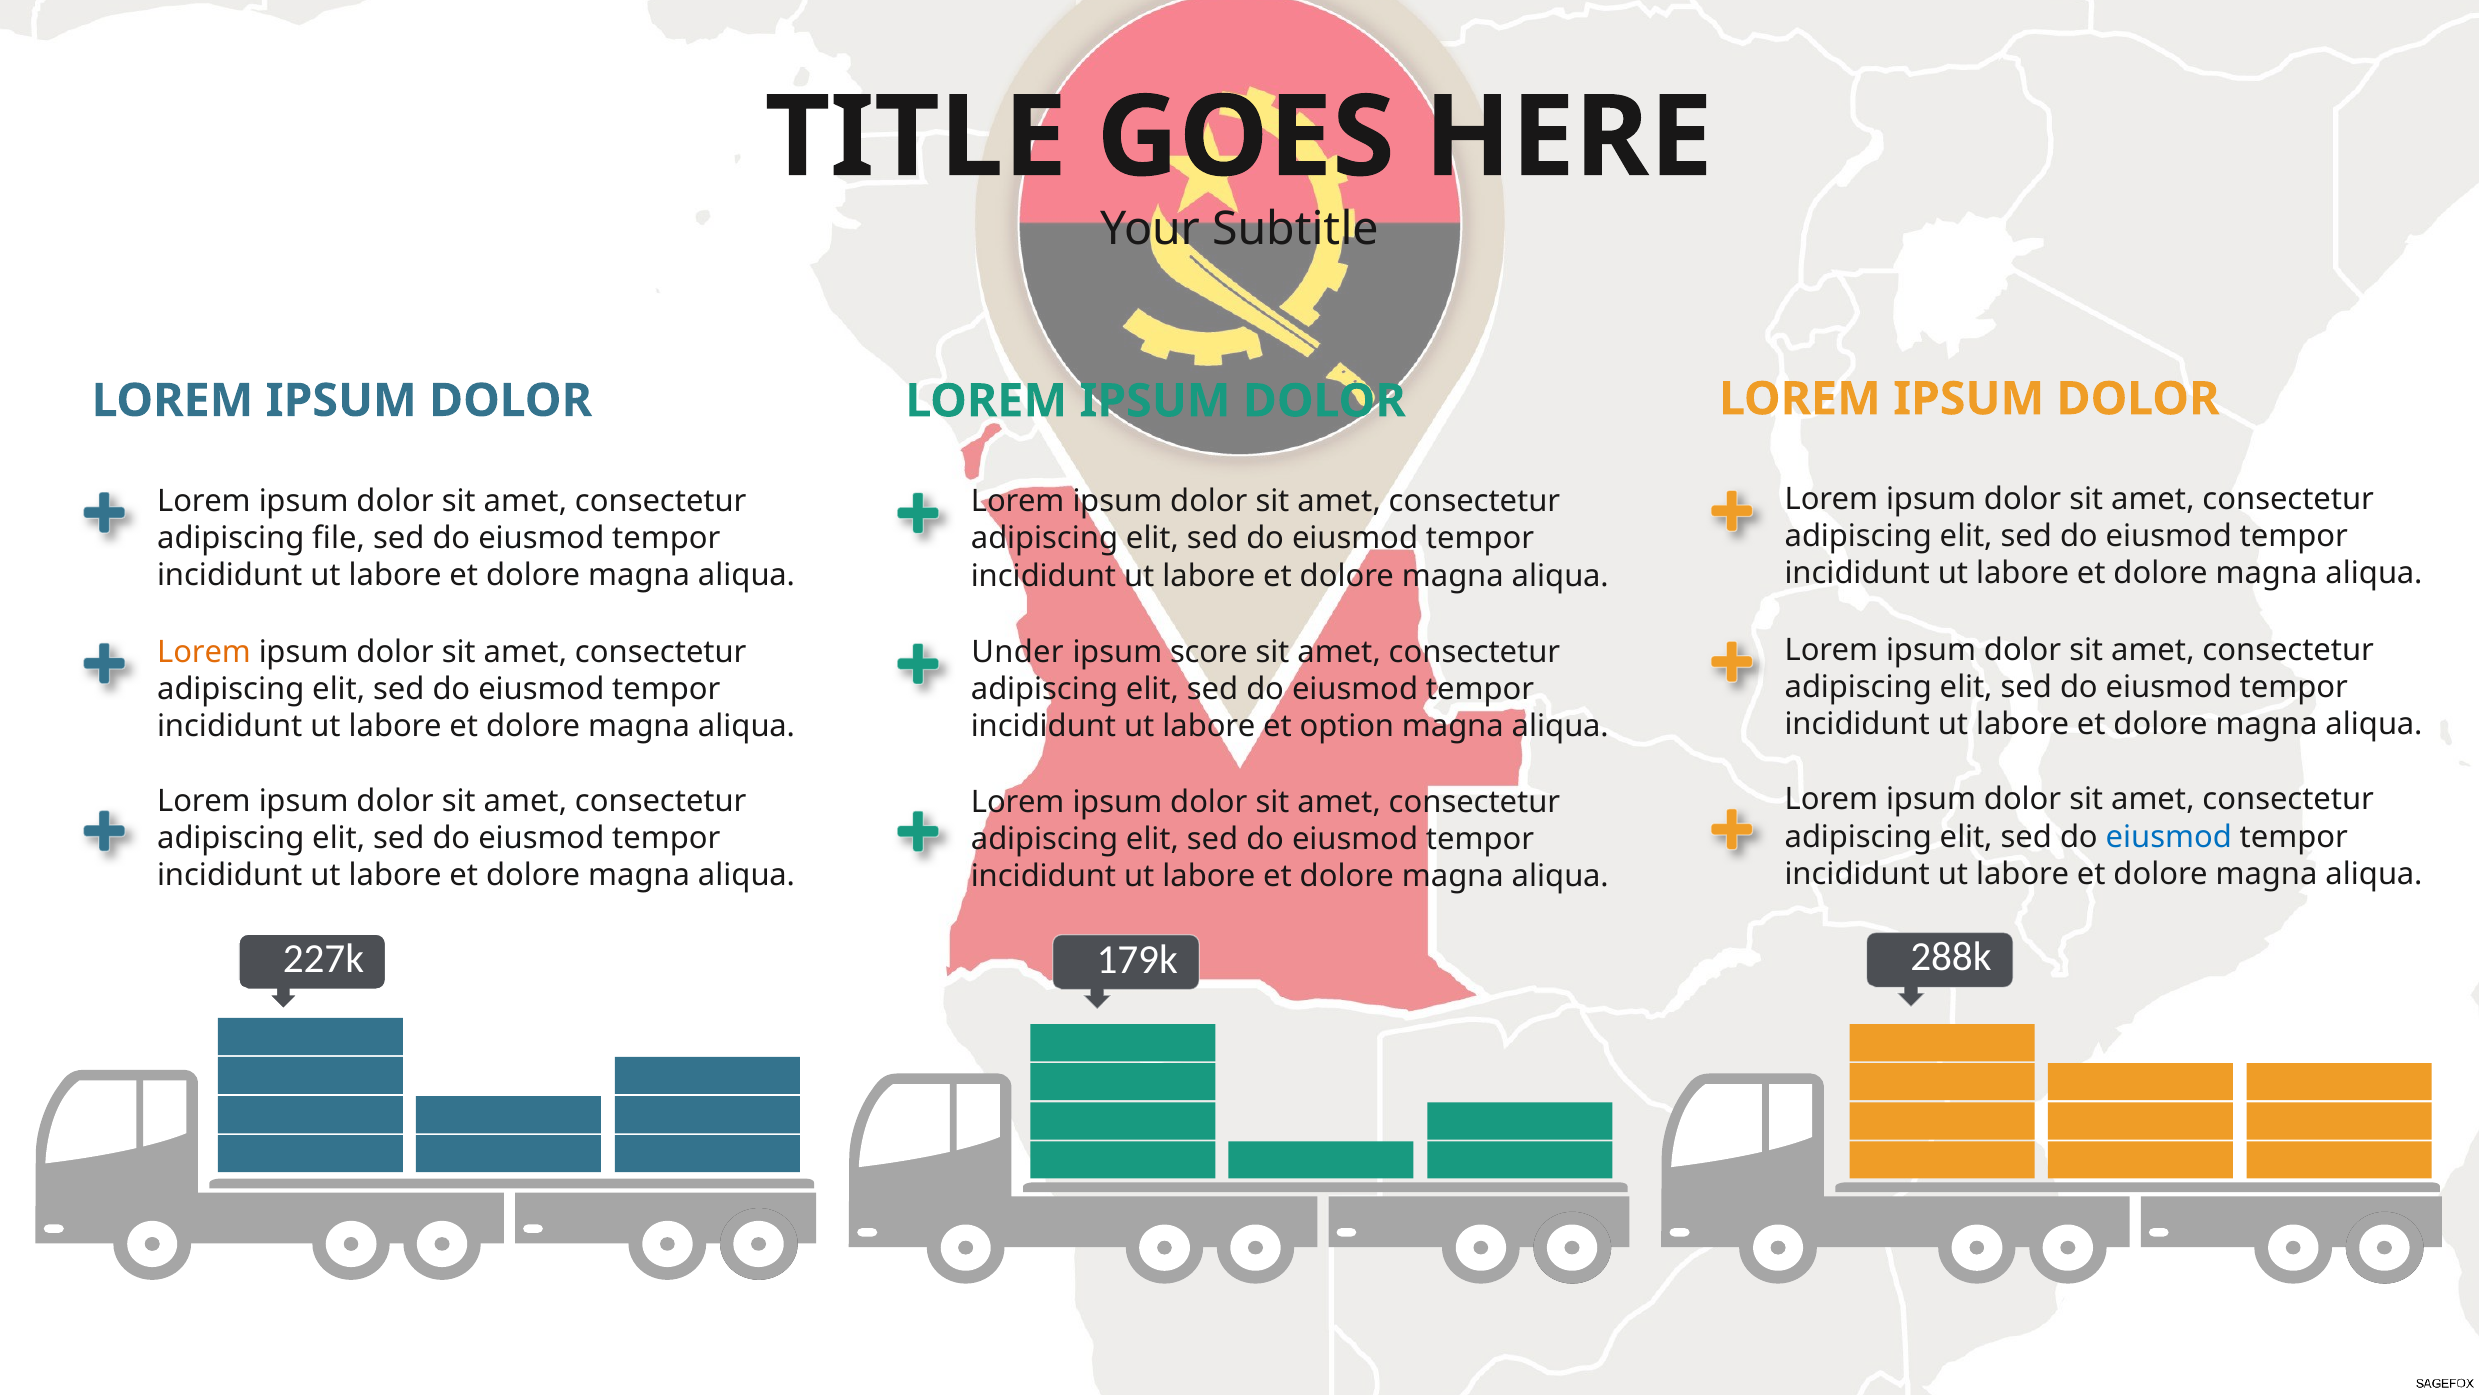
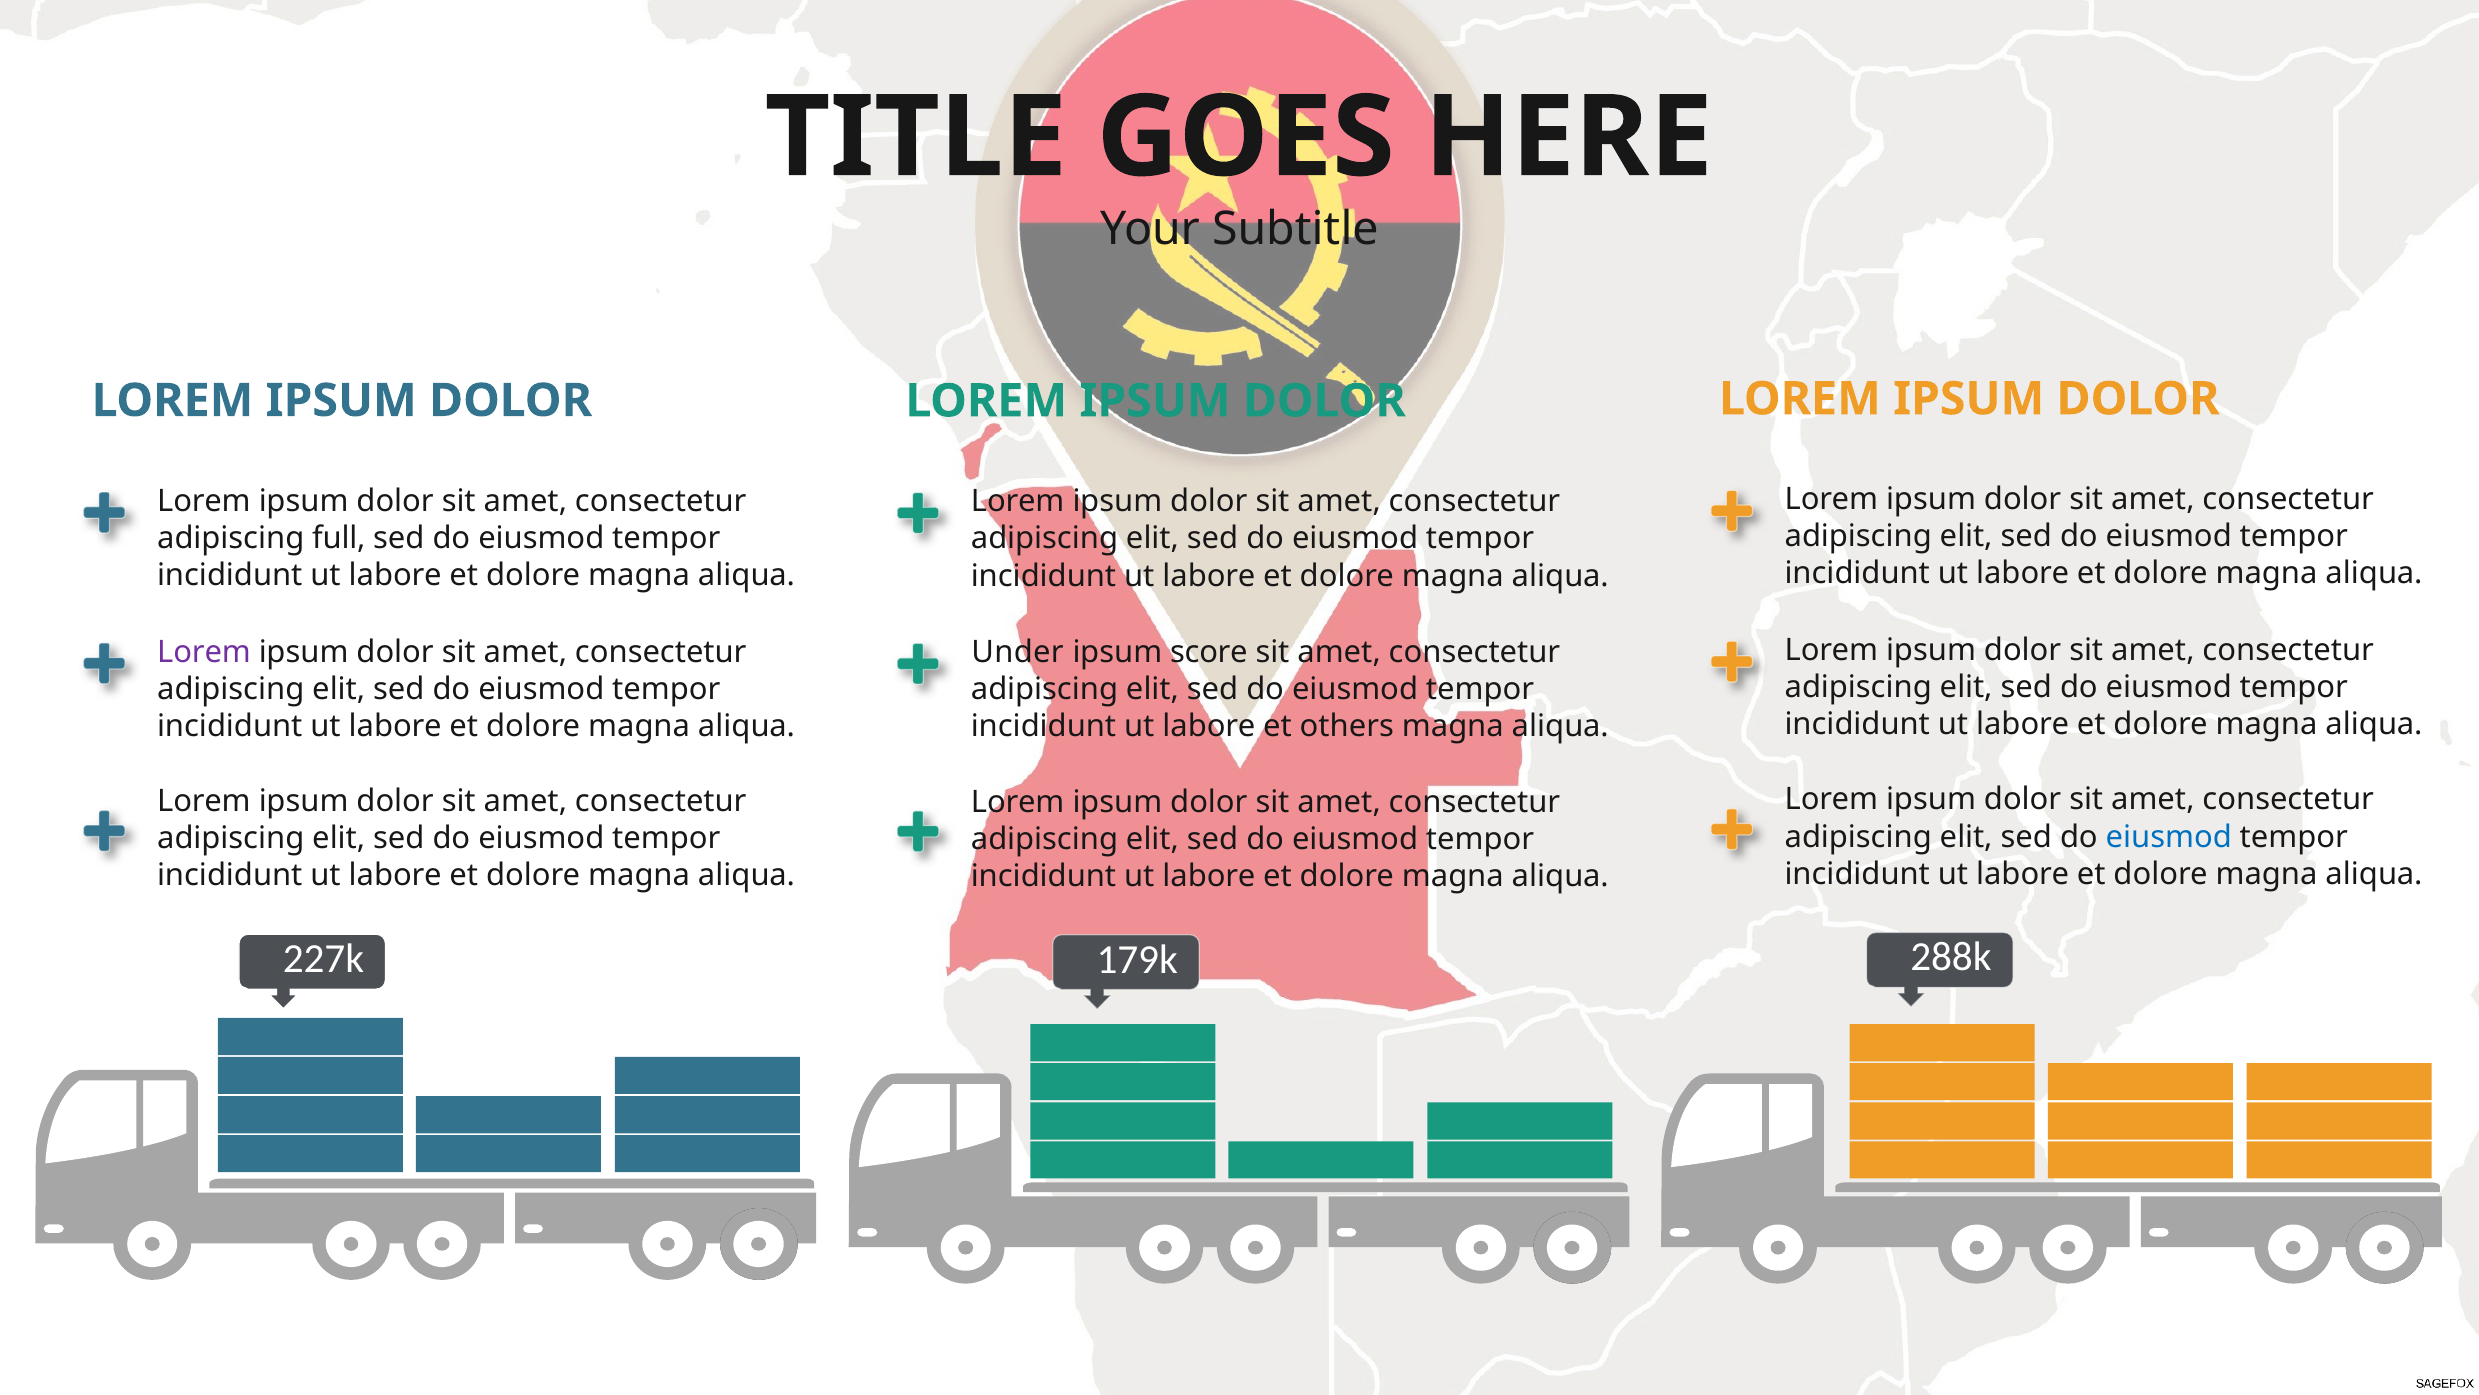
file: file -> full
Lorem at (204, 652) colour: orange -> purple
option: option -> others
